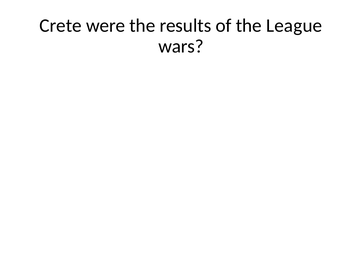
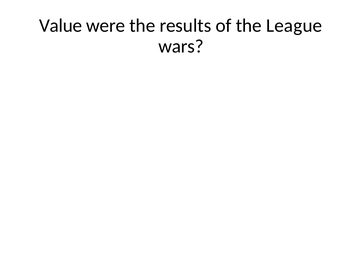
Crete: Crete -> Value
